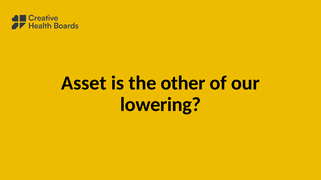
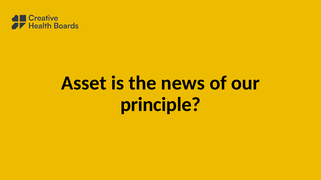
other: other -> news
lowering: lowering -> principle
